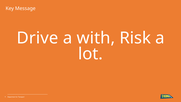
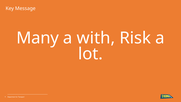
Drive: Drive -> Many
